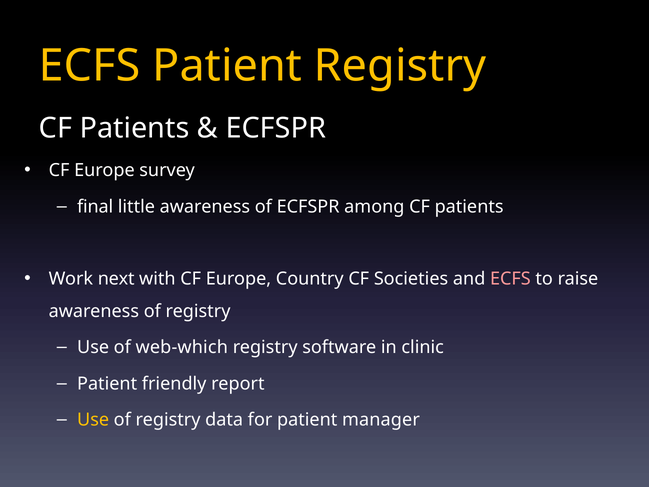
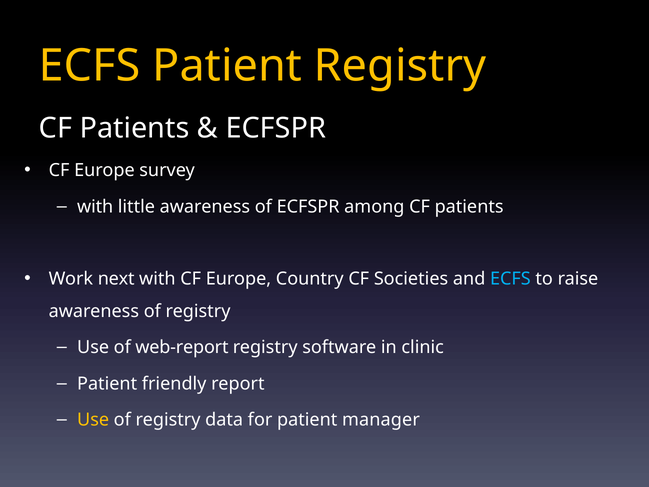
final at (95, 207): final -> with
ECFS at (510, 279) colour: pink -> light blue
web-which: web-which -> web-report
